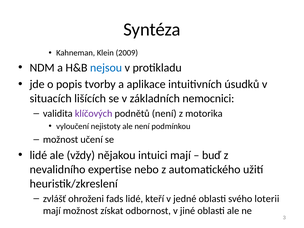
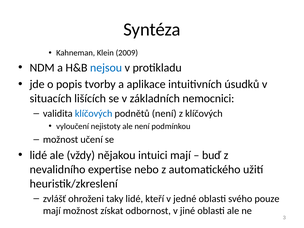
klíčových at (94, 114) colour: purple -> blue
z motorika: motorika -> klíčových
fads: fads -> taky
loterii: loterii -> pouze
